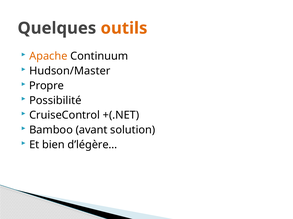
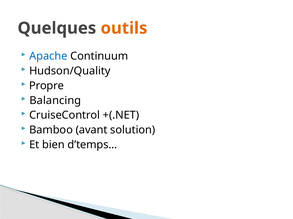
Apache colour: orange -> blue
Hudson/Master: Hudson/Master -> Hudson/Quality
Possibilité: Possibilité -> Balancing
d’légère…: d’légère… -> d’temps…
